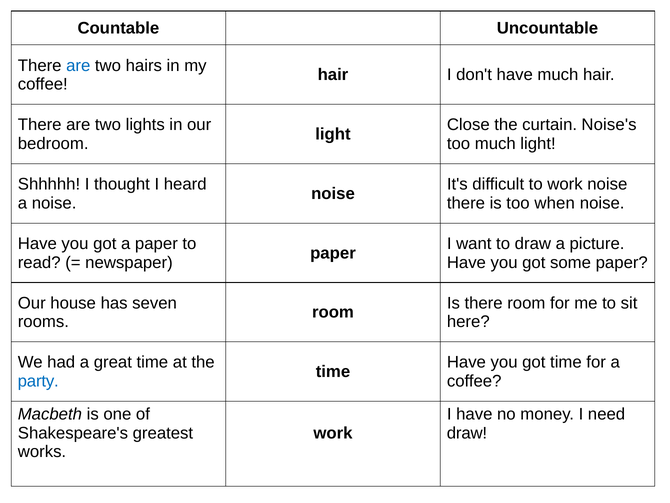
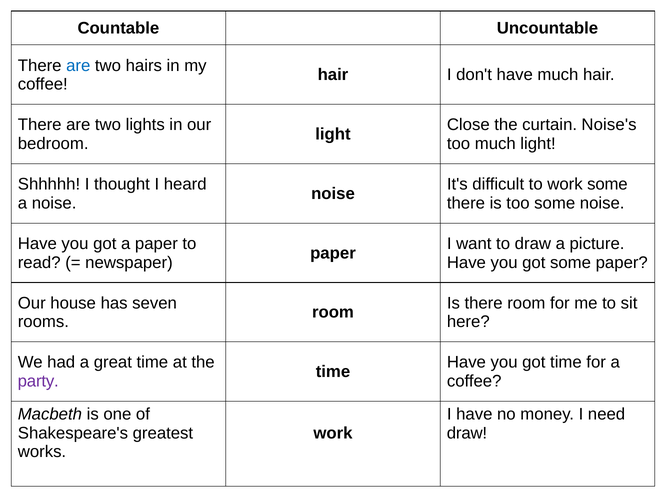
work noise: noise -> some
too when: when -> some
party colour: blue -> purple
